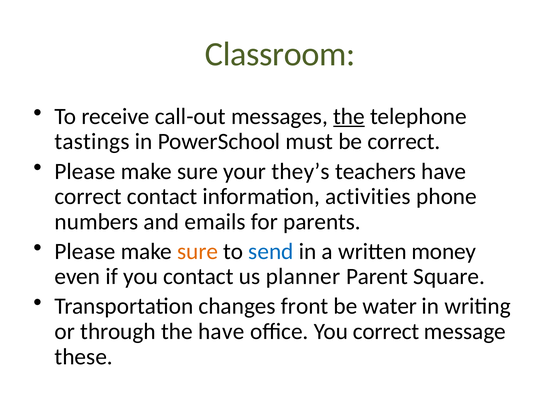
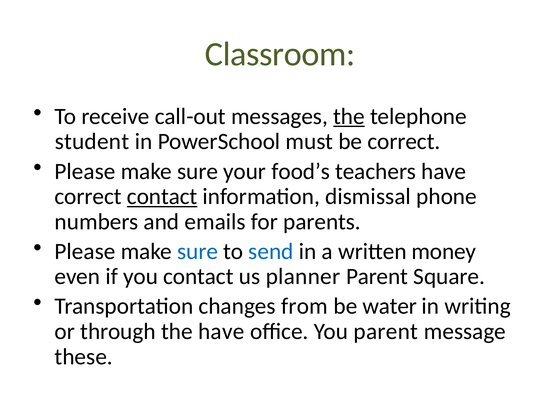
tastings: tastings -> student
they’s: they’s -> food’s
contact at (162, 197) underline: none -> present
activities: activities -> dismissal
sure at (198, 251) colour: orange -> blue
front: front -> from
You correct: correct -> parent
